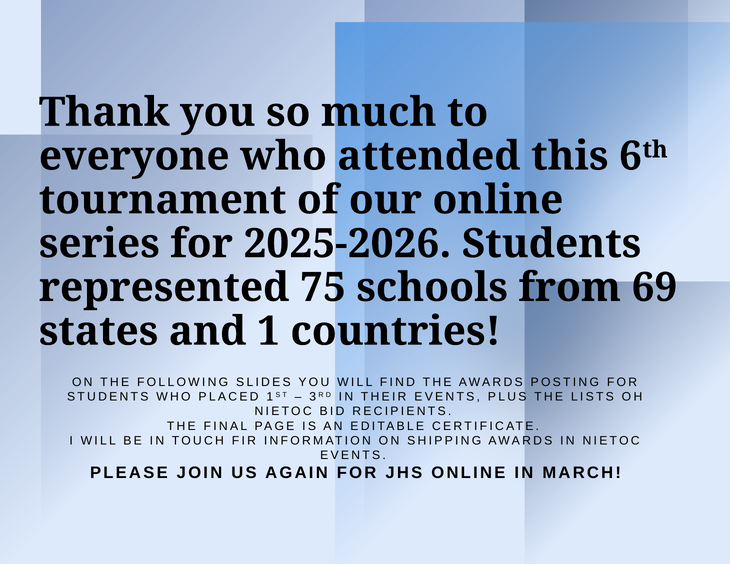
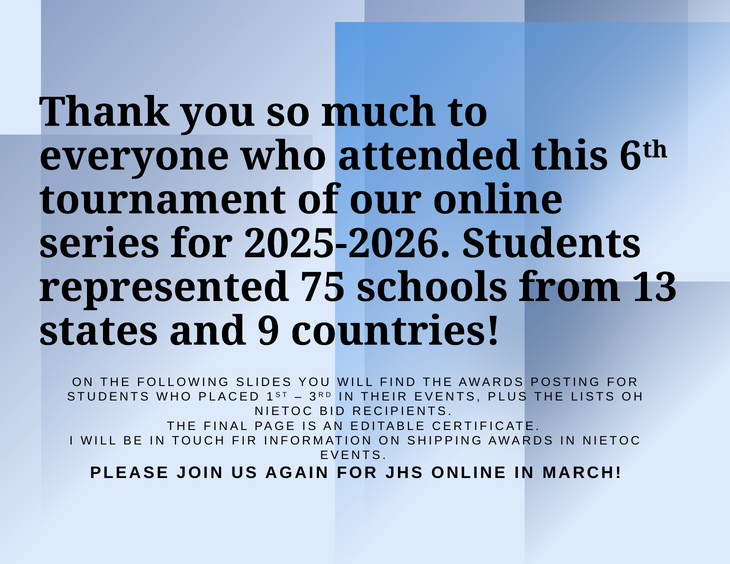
69: 69 -> 13
1: 1 -> 9
